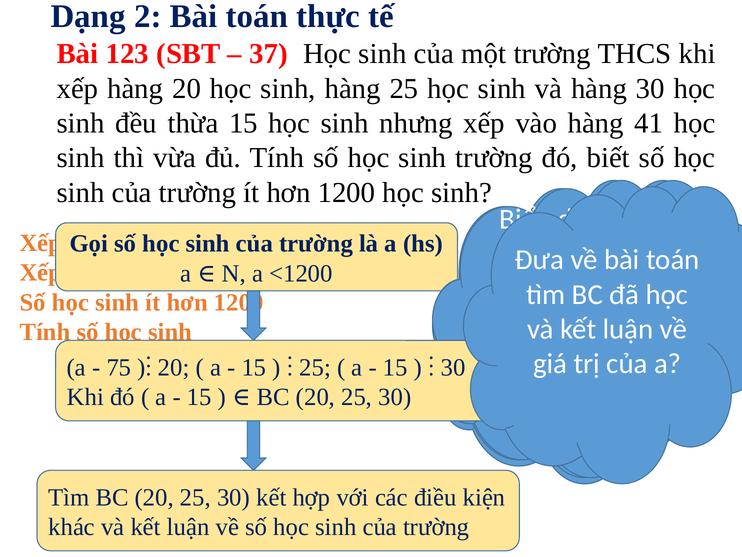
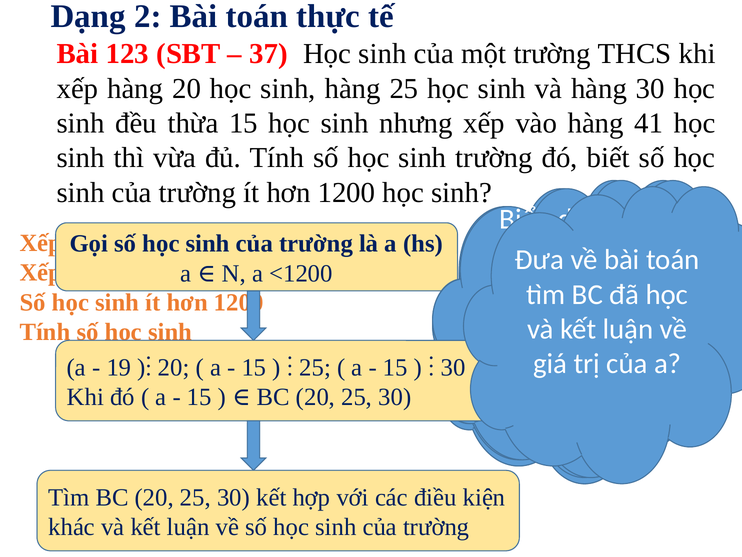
75: 75 -> 19
